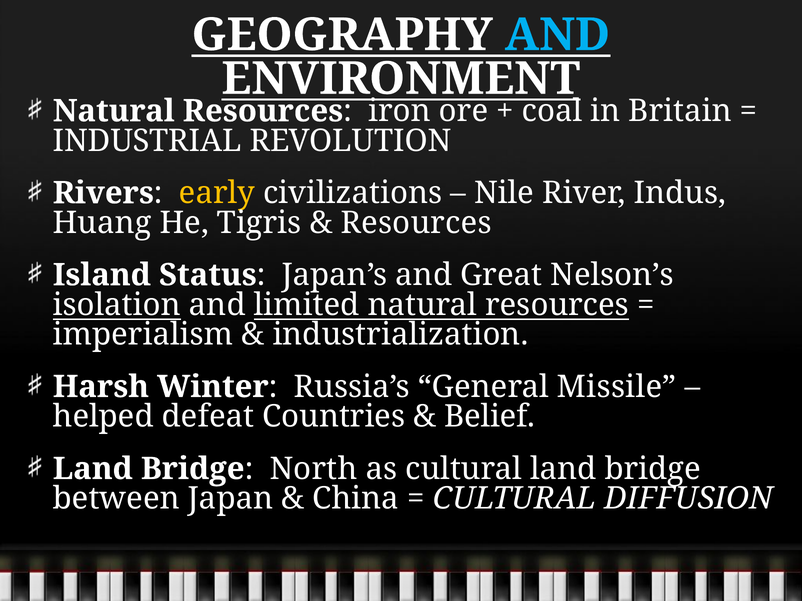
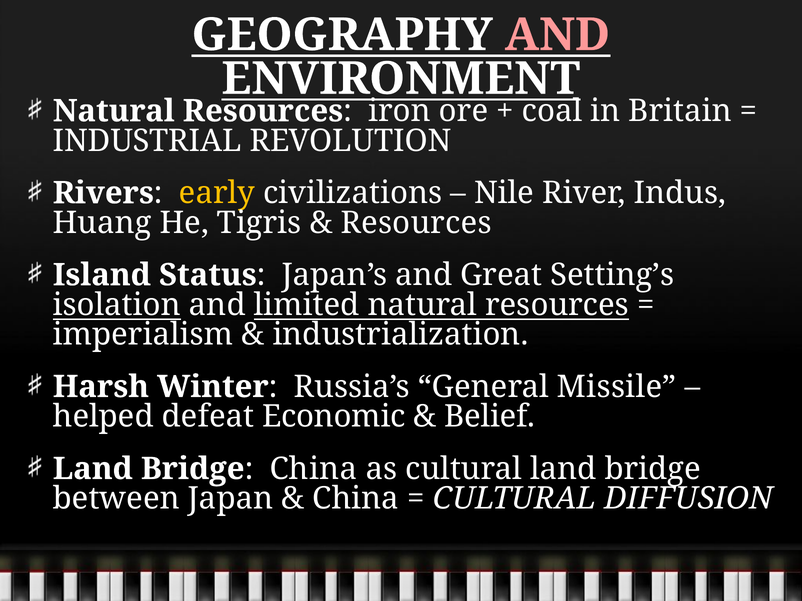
AND at (557, 35) colour: light blue -> pink
Nelson’s: Nelson’s -> Setting’s
Countries: Countries -> Economic
Bridge North: North -> China
